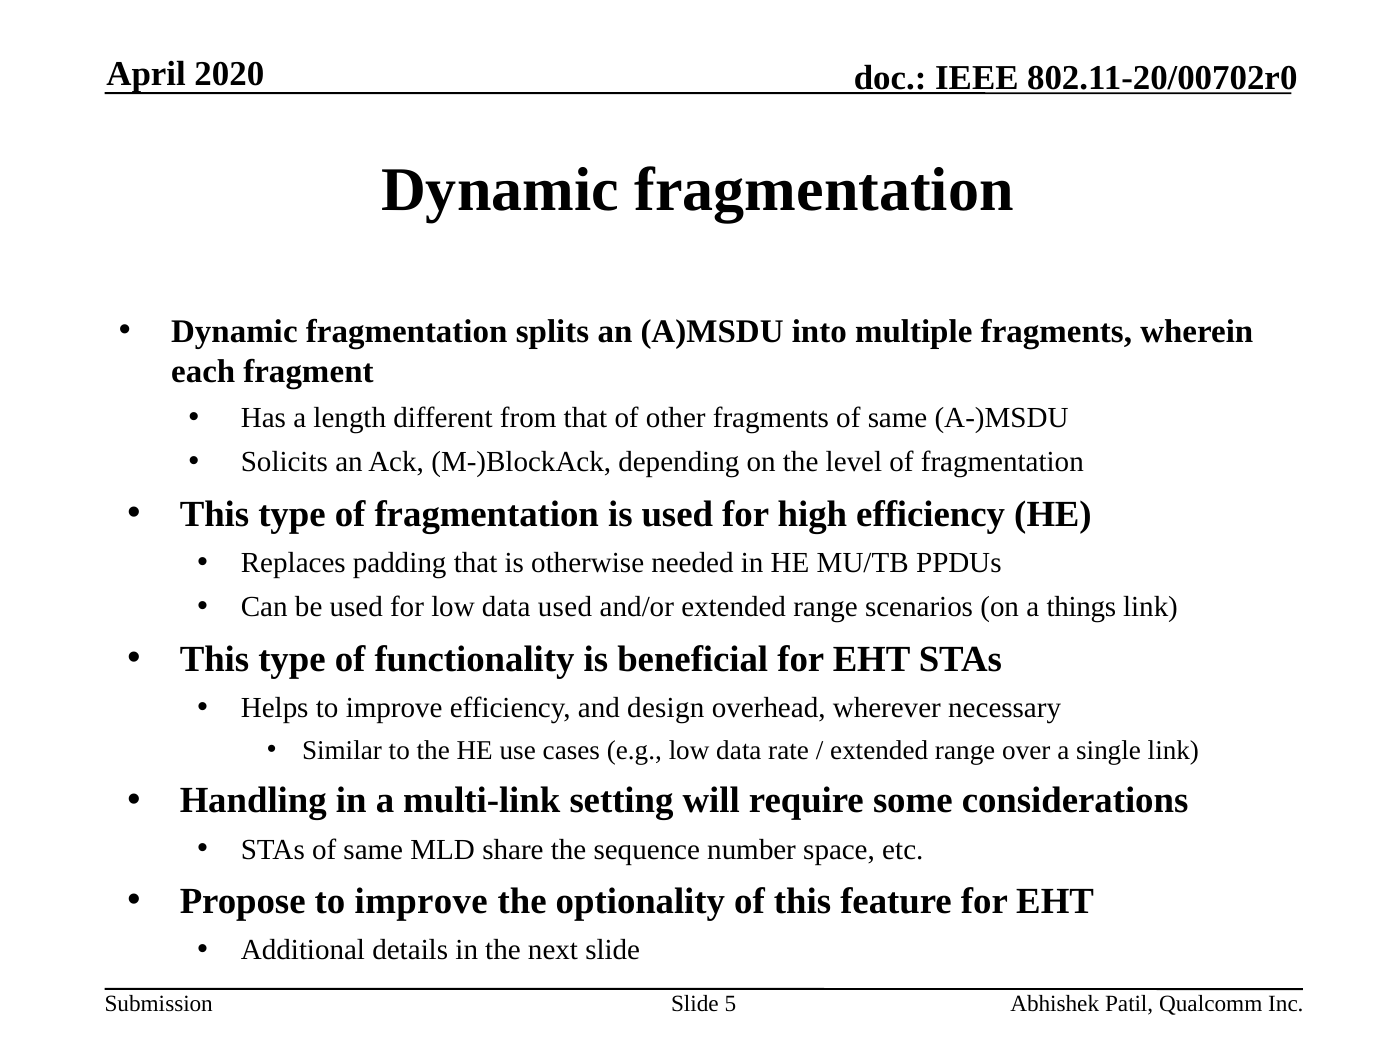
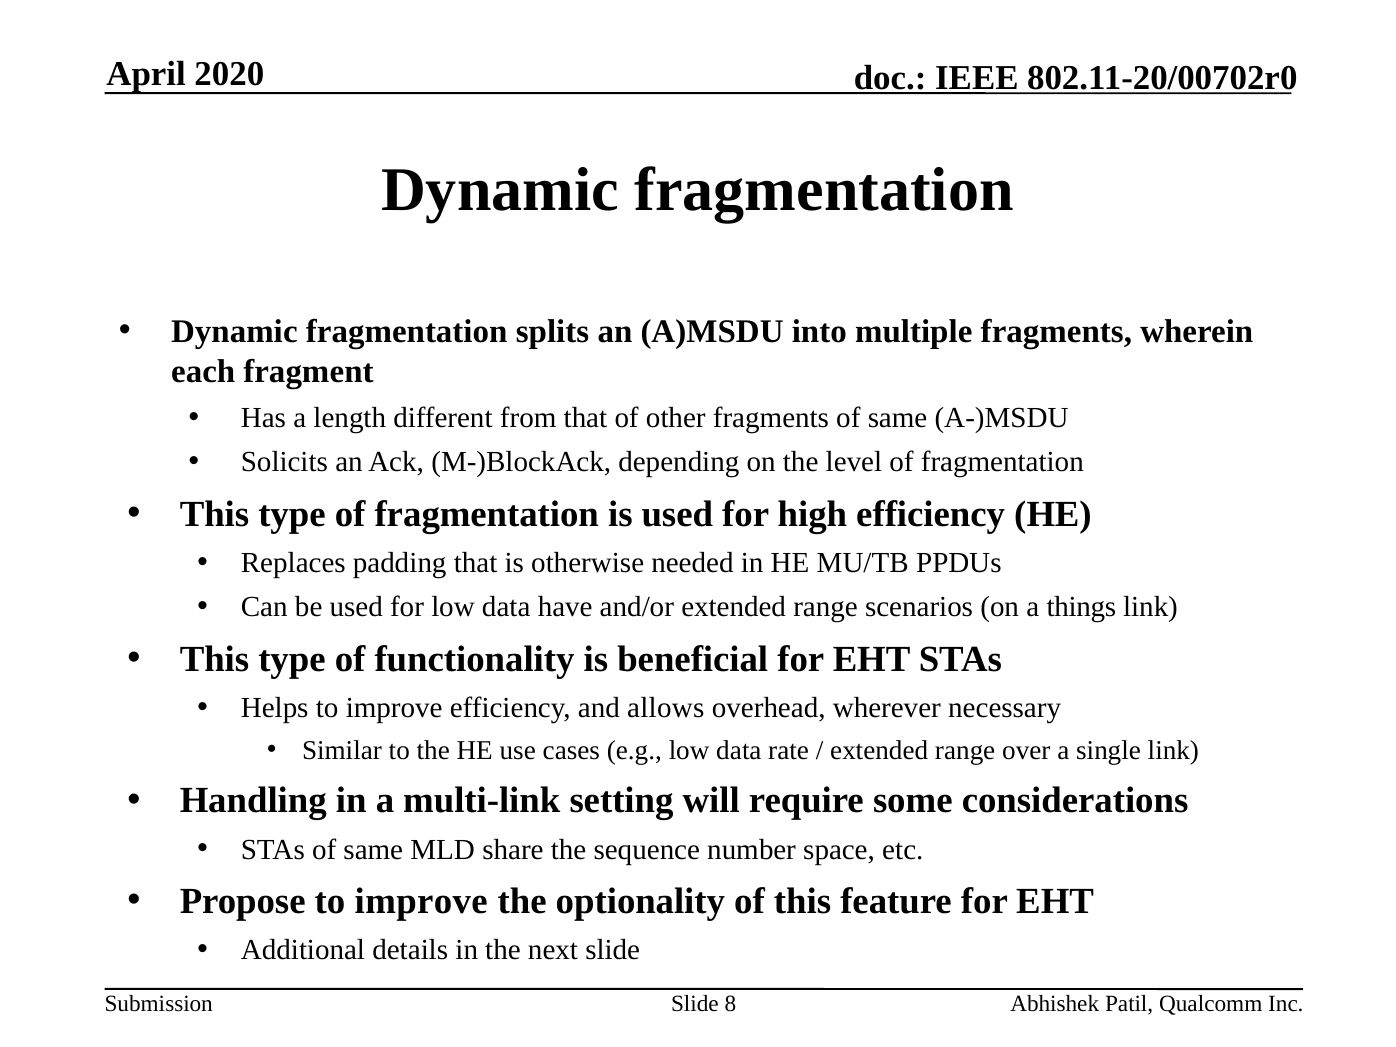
data used: used -> have
design: design -> allows
5: 5 -> 8
